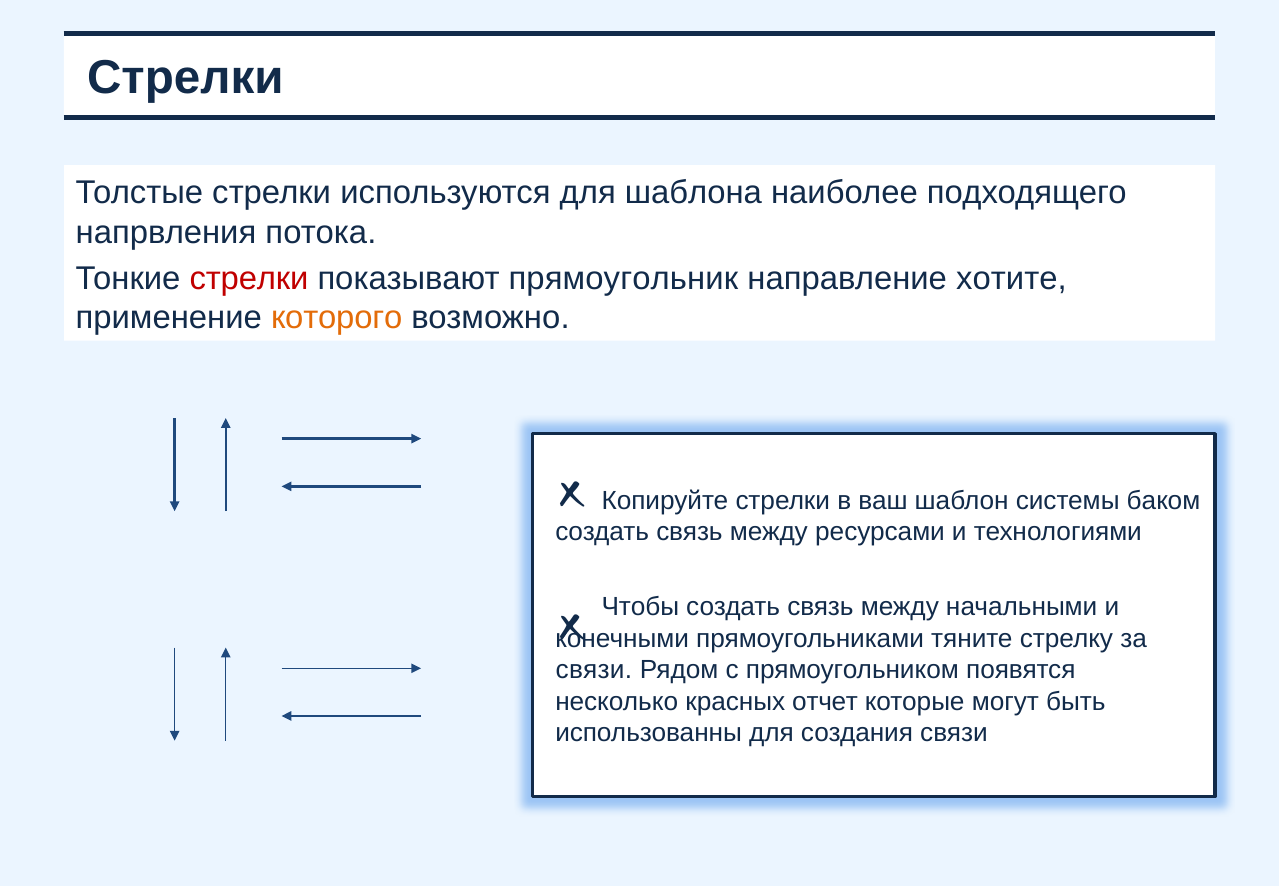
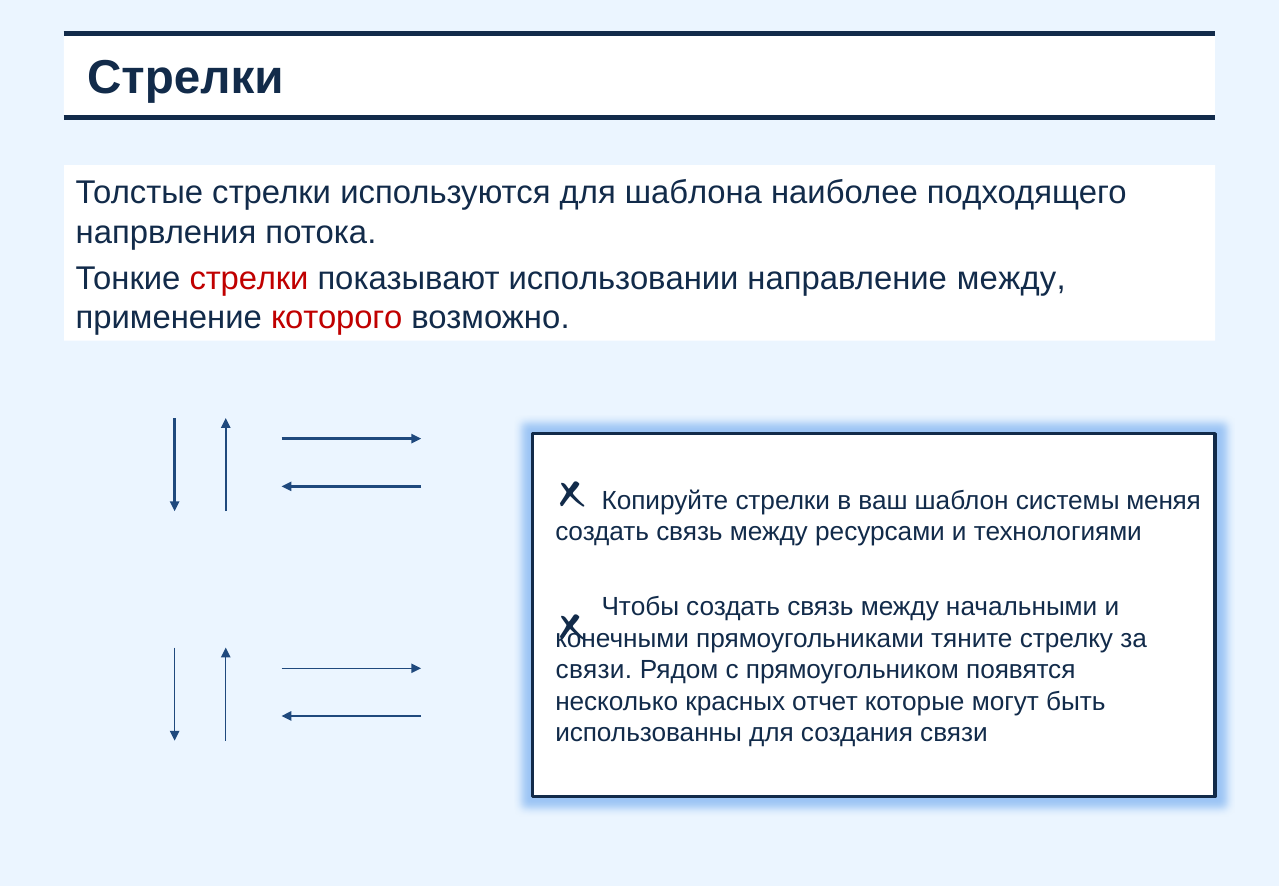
прямоугольник: прямоугольник -> использовании
направление хотите: хотите -> между
которого colour: orange -> red
баком: баком -> меняя
